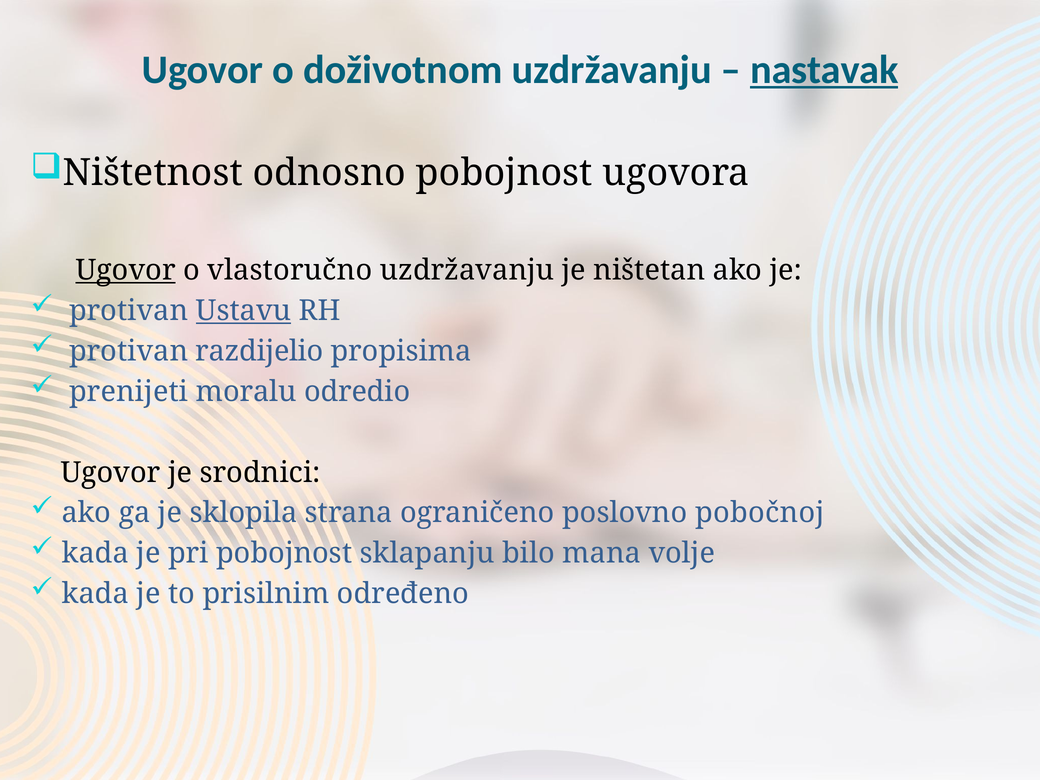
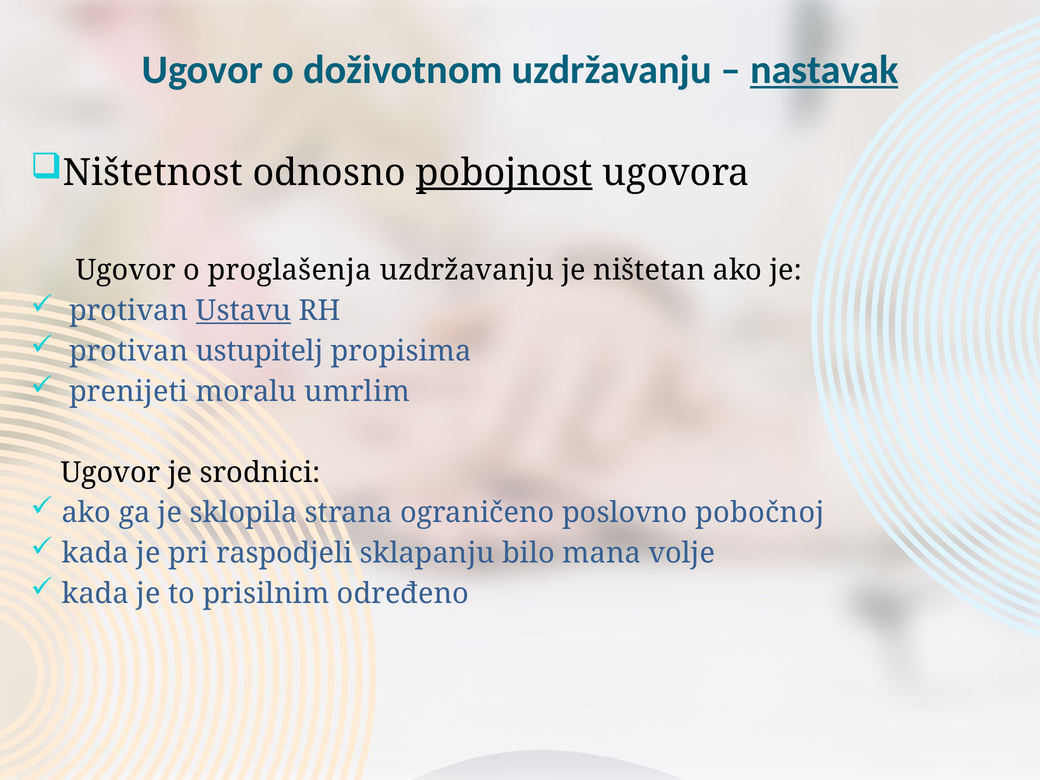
pobojnost at (504, 173) underline: none -> present
Ugovor at (126, 270) underline: present -> none
vlastoručno: vlastoručno -> proglašenja
razdijelio: razdijelio -> ustupitelj
odredio: odredio -> umrlim
pri pobojnost: pobojnost -> raspodjeli
